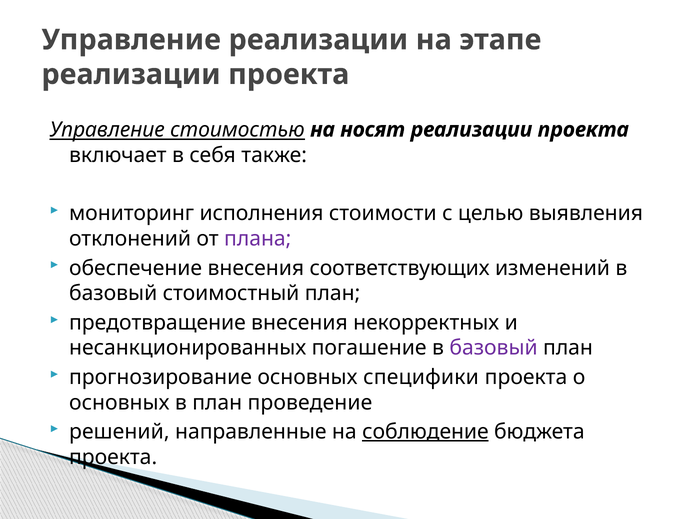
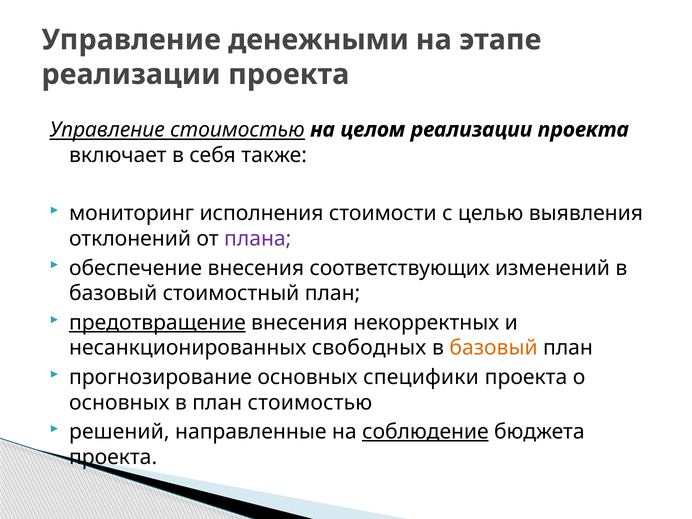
Управление реализации: реализации -> денежными
носят: носят -> целом
предотвращение underline: none -> present
погашение: погашение -> свободных
базовый at (494, 348) colour: purple -> orange
план проведение: проведение -> стоимостью
